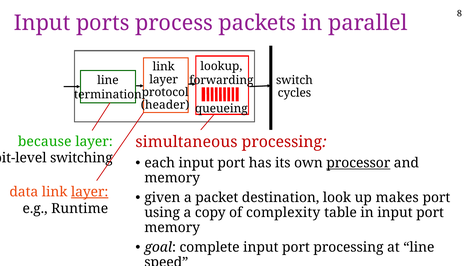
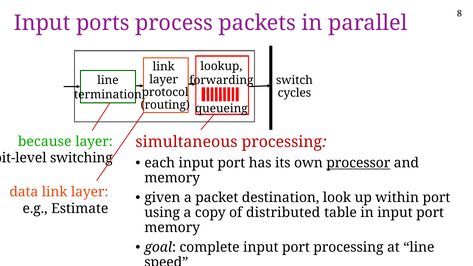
header: header -> routing
layer at (90, 192) underline: present -> none
makes: makes -> within
Runtime: Runtime -> Estimate
complexity: complexity -> distributed
